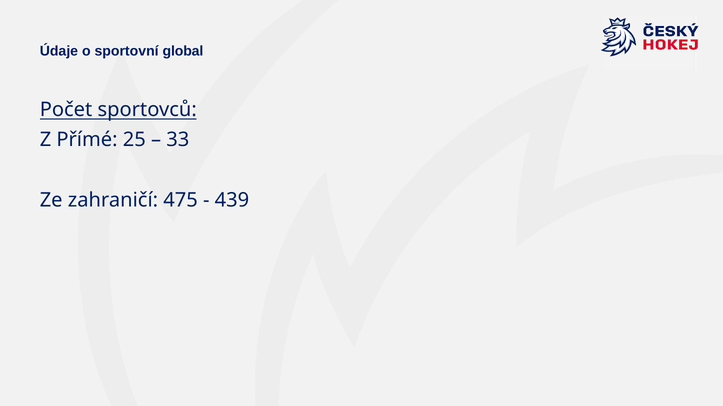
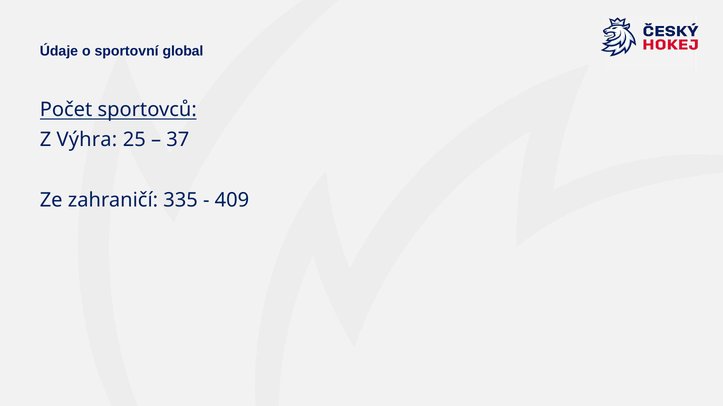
Přímé: Přímé -> Výhra
33: 33 -> 37
475: 475 -> 335
439: 439 -> 409
